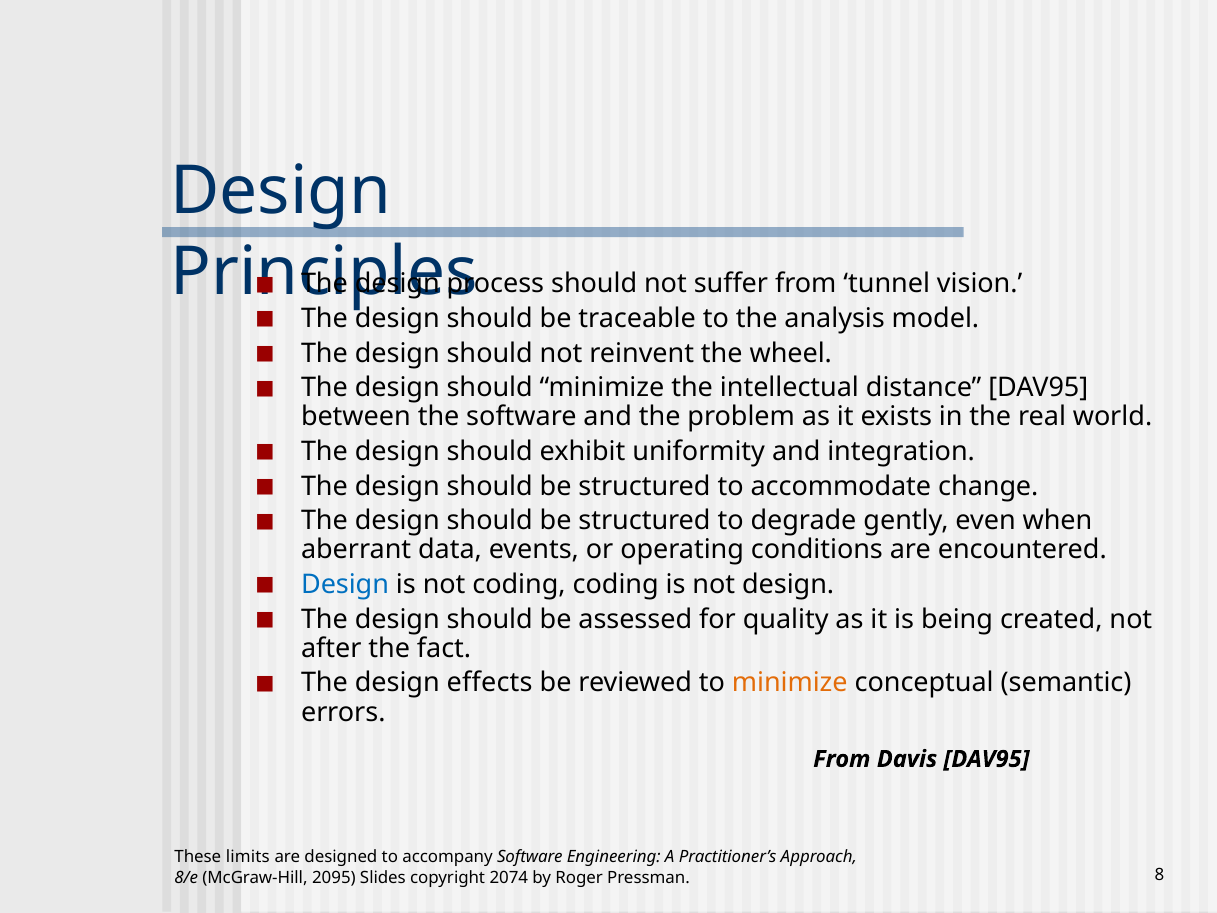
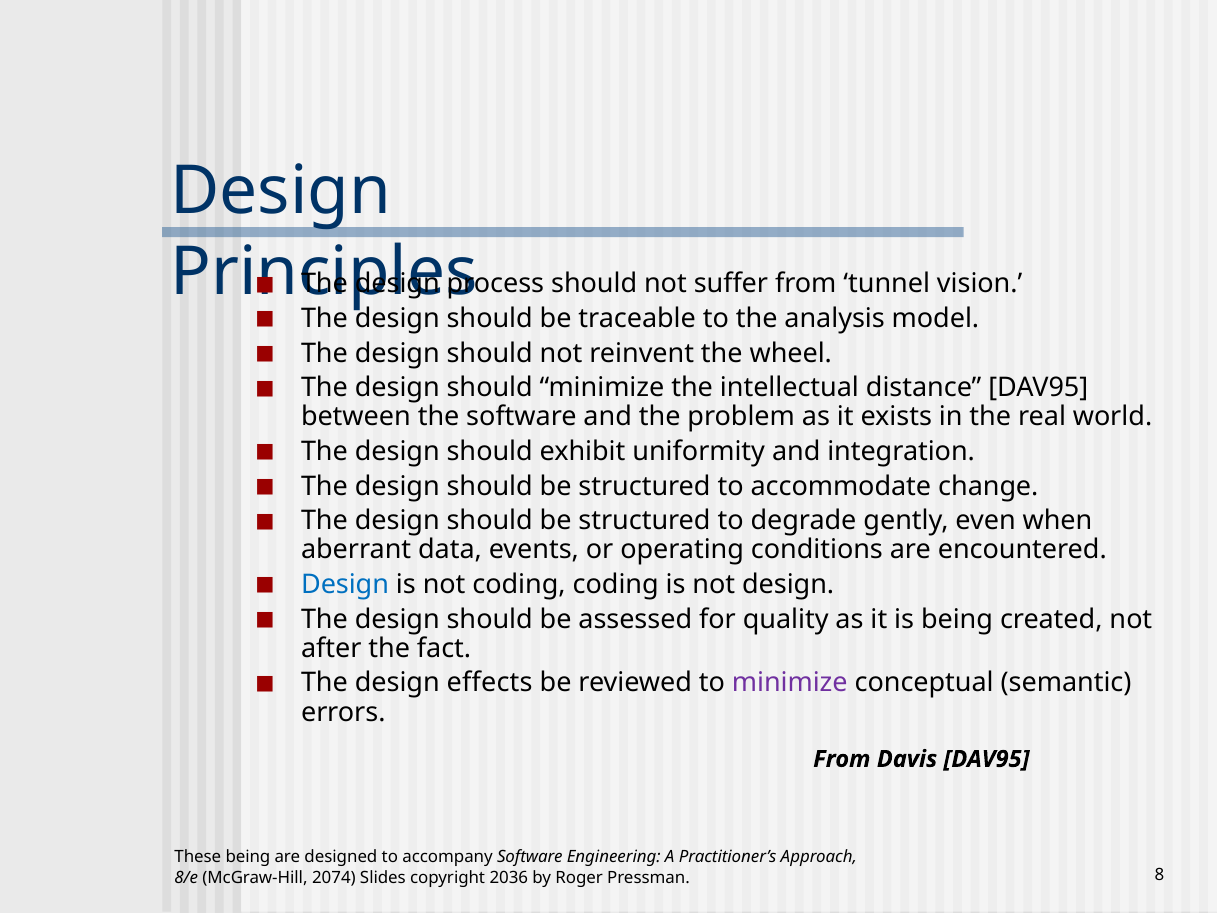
minimize at (790, 683) colour: orange -> purple
These limits: limits -> being
2095: 2095 -> 2074
2074: 2074 -> 2036
